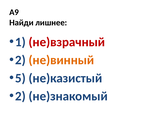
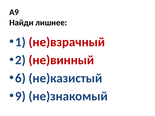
не)винный colour: orange -> red
5: 5 -> 6
2 at (20, 96): 2 -> 9
